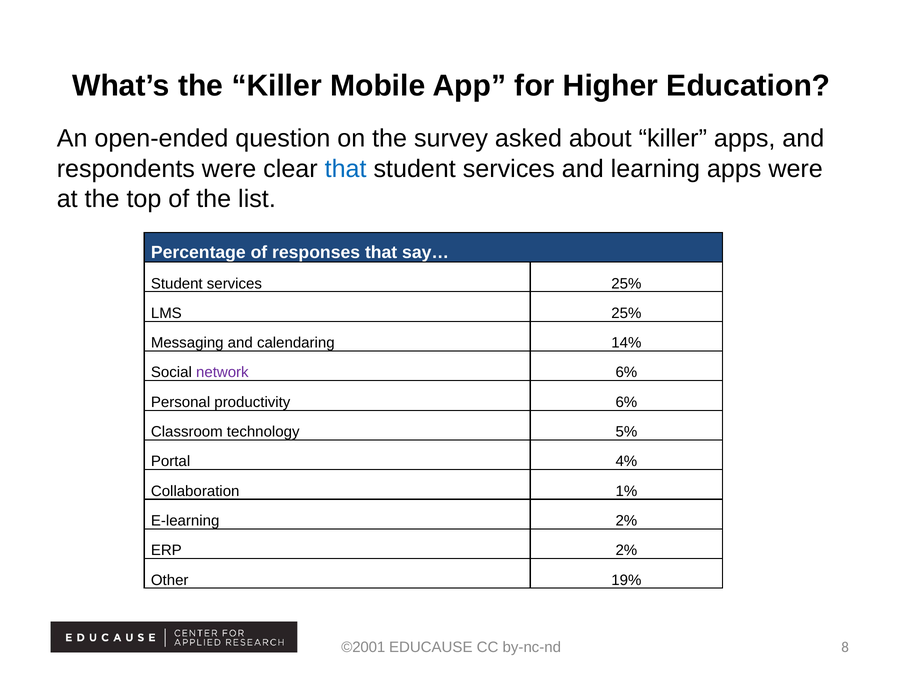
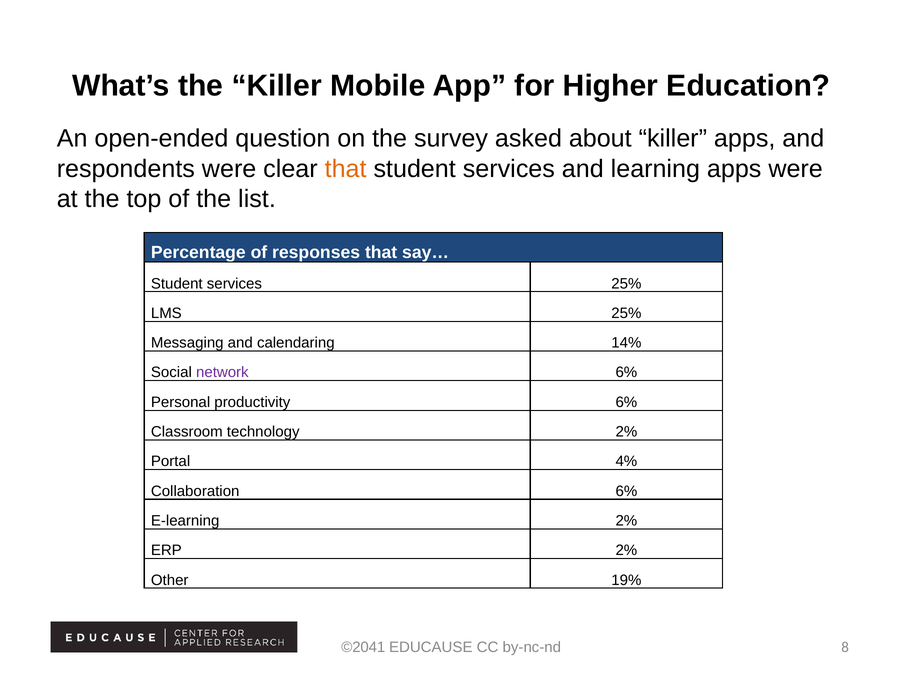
that at (346, 169) colour: blue -> orange
technology 5%: 5% -> 2%
Collaboration 1%: 1% -> 6%
©2001: ©2001 -> ©2041
